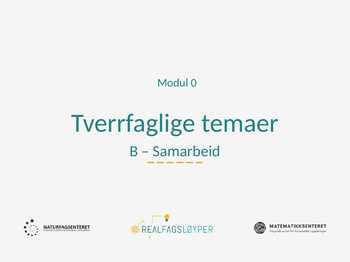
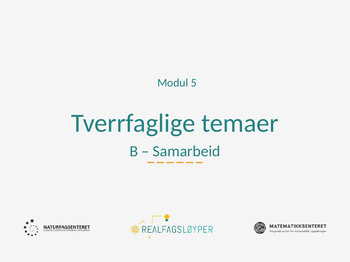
0: 0 -> 5
